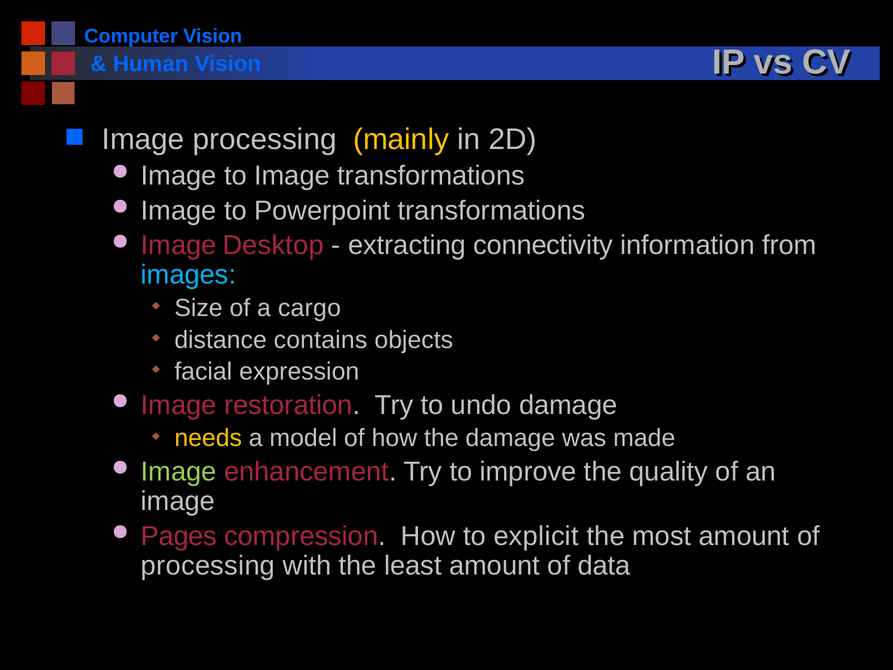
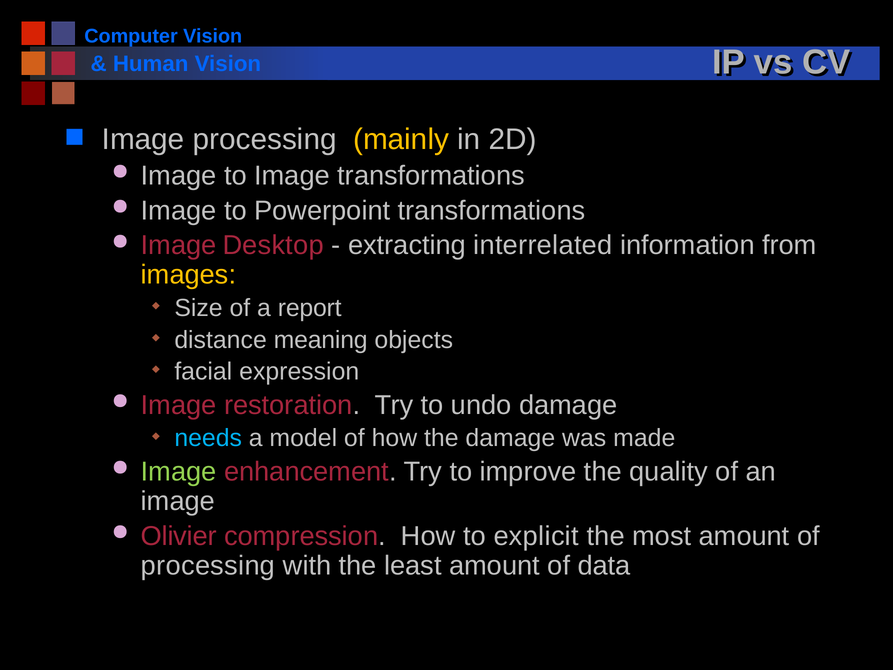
connectivity: connectivity -> interrelated
images colour: light blue -> yellow
cargo: cargo -> report
contains: contains -> meaning
needs colour: yellow -> light blue
Pages: Pages -> Olivier
